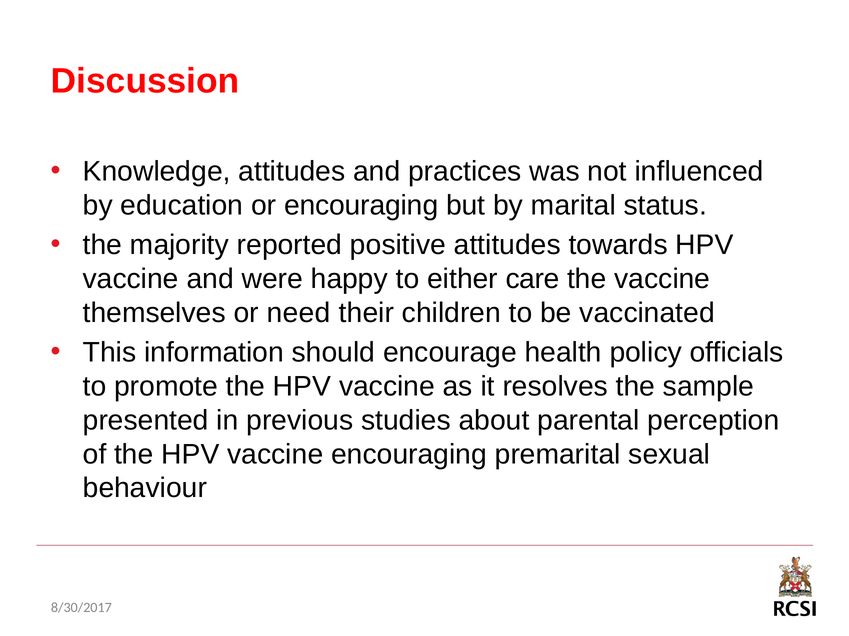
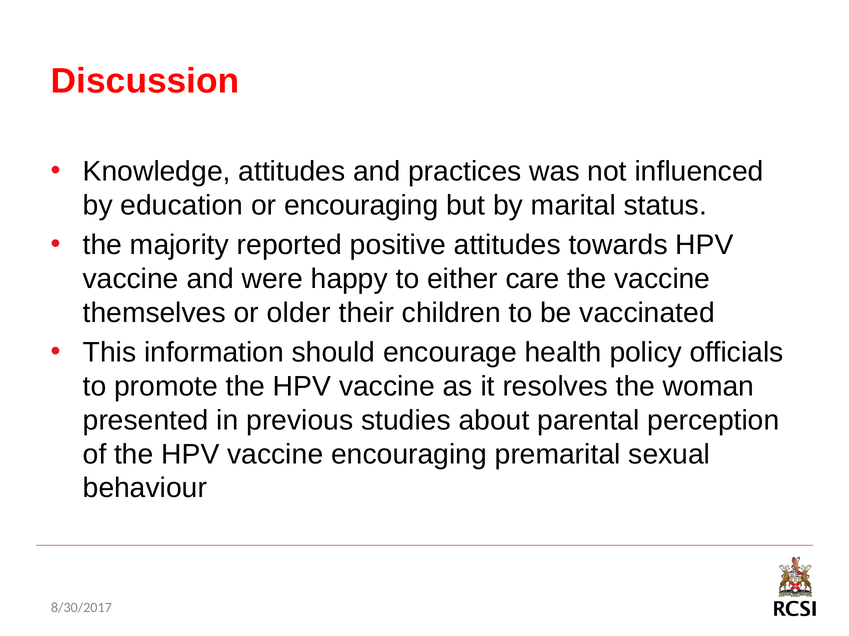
need: need -> older
sample: sample -> woman
